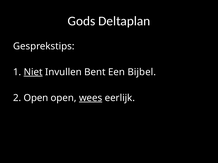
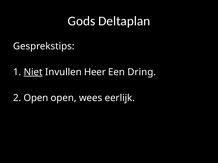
Bent: Bent -> Heer
Bijbel: Bijbel -> Dring
wees underline: present -> none
